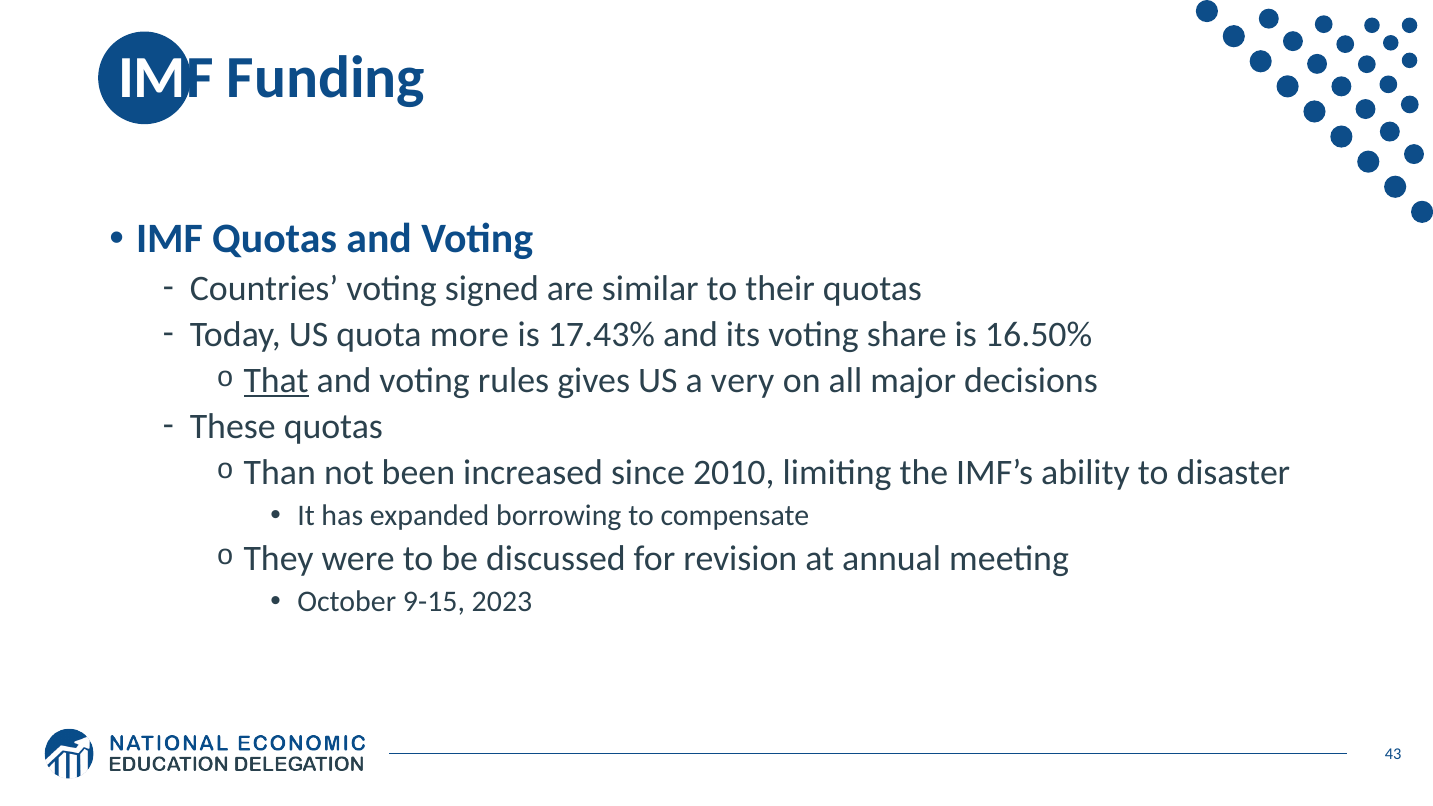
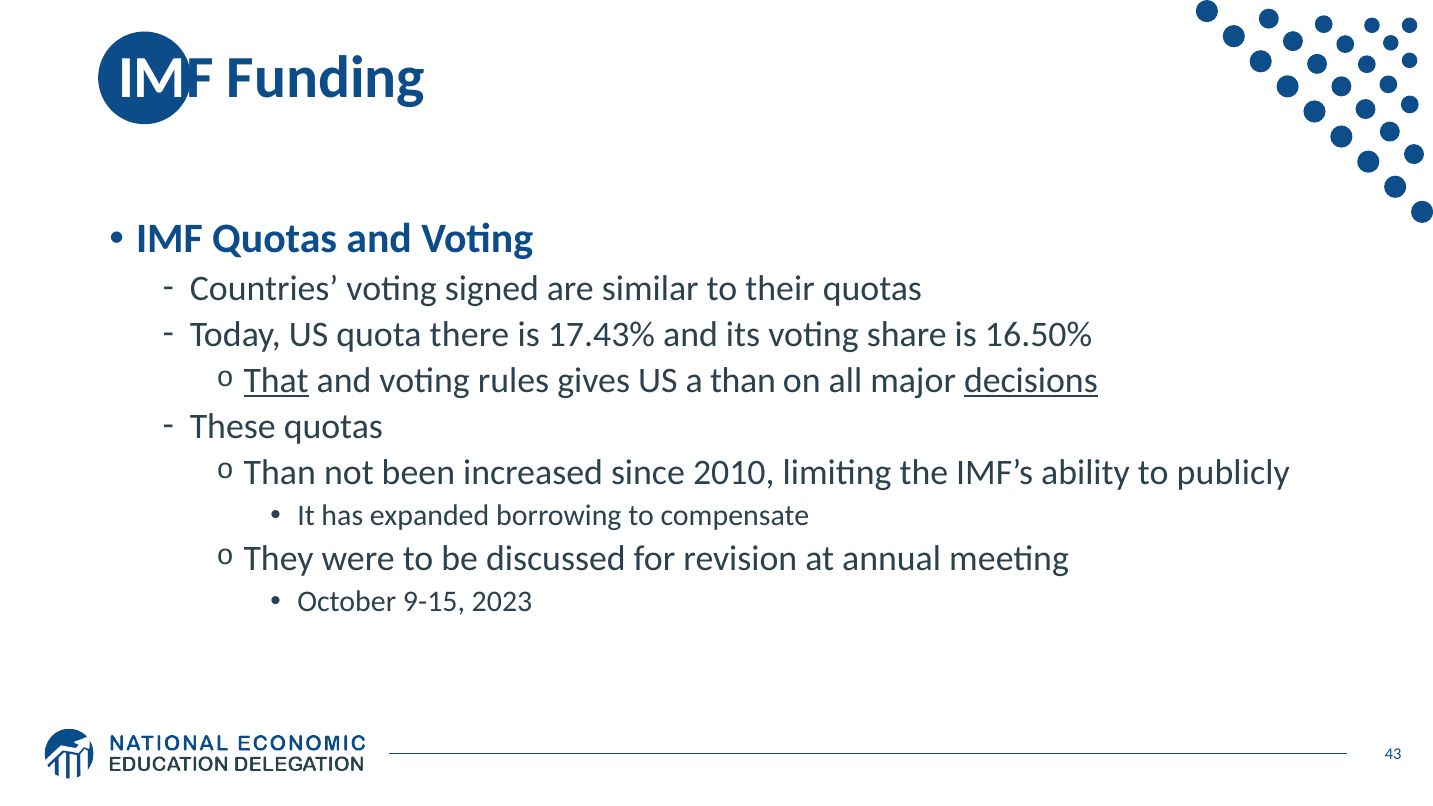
more: more -> there
a very: very -> than
decisions underline: none -> present
disaster: disaster -> publicly
